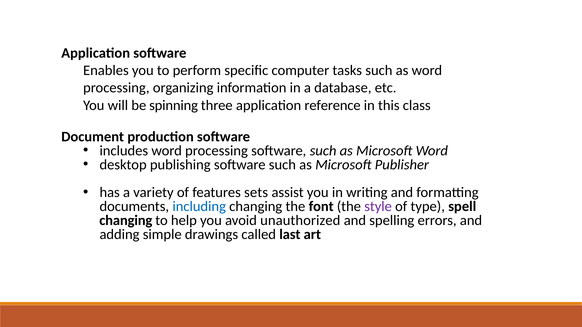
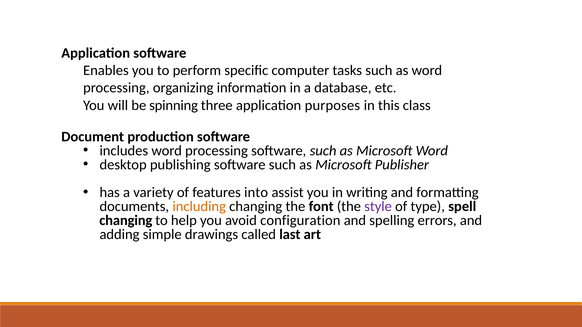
reference: reference -> purposes
sets: sets -> into
including colour: blue -> orange
unauthorized: unauthorized -> configuration
